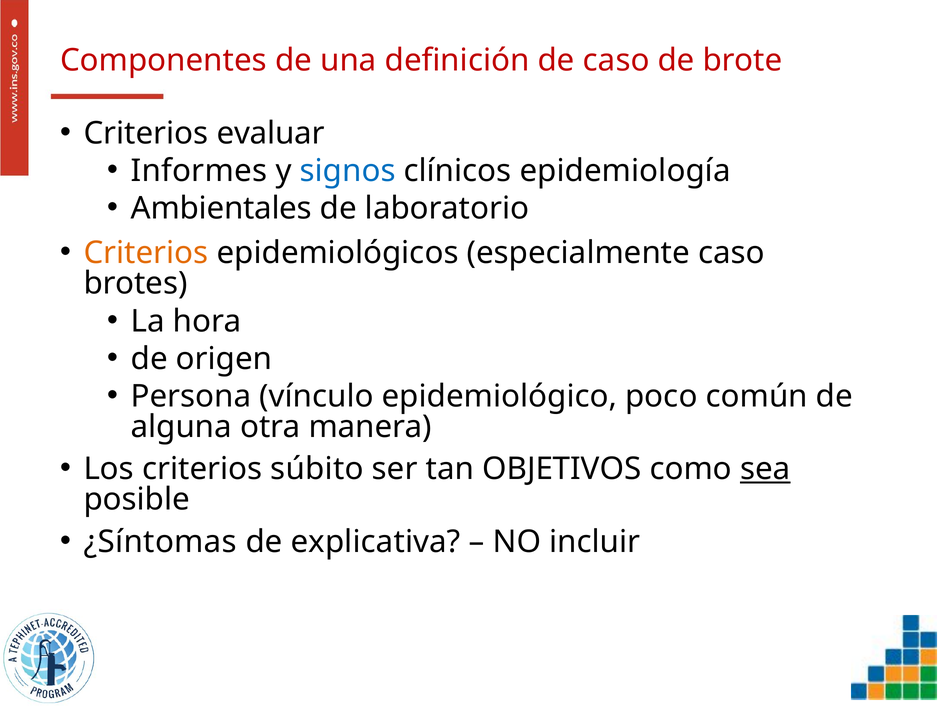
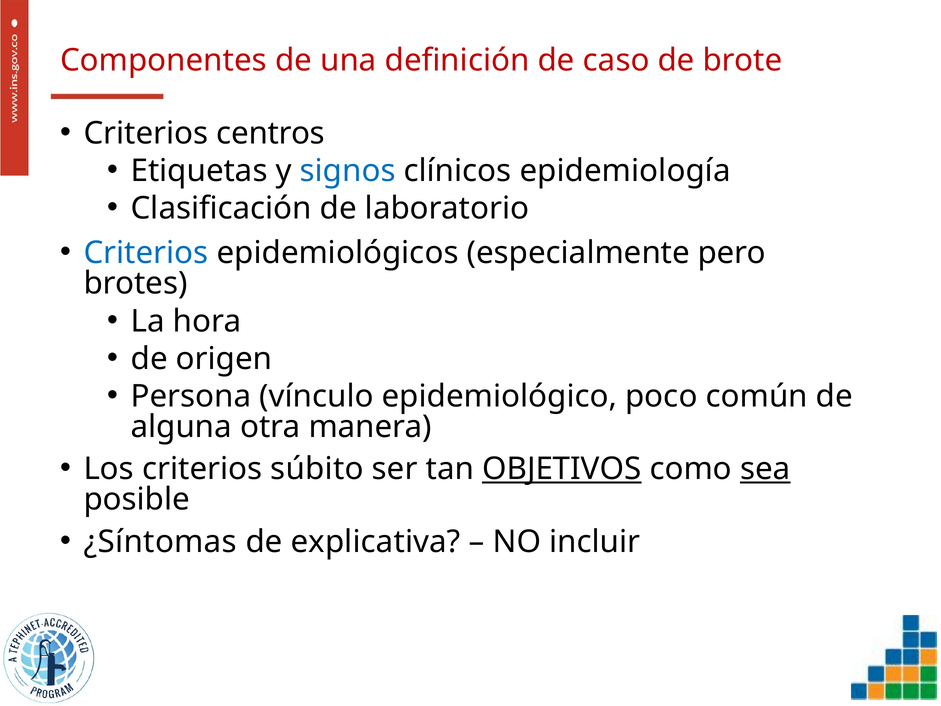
evaluar: evaluar -> centros
Informes: Informes -> Etiquetas
Ambientales: Ambientales -> Clasificación
Criterios at (146, 253) colour: orange -> blue
especialmente caso: caso -> pero
OBJETIVOS underline: none -> present
